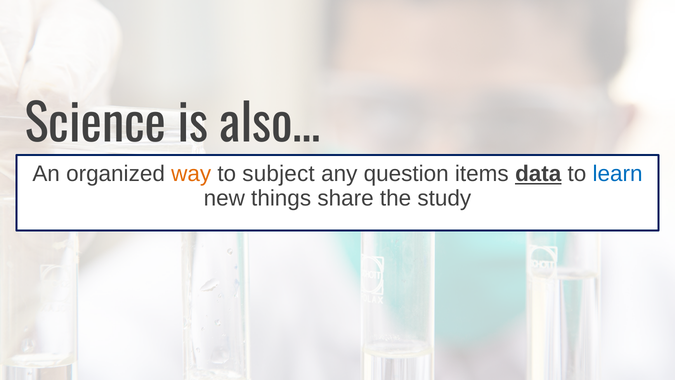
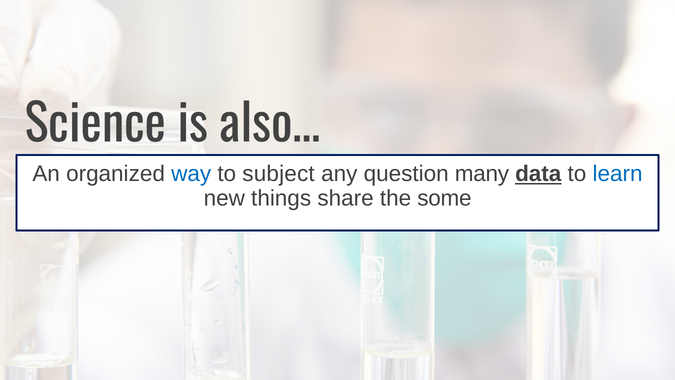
way colour: orange -> blue
items: items -> many
study: study -> some
